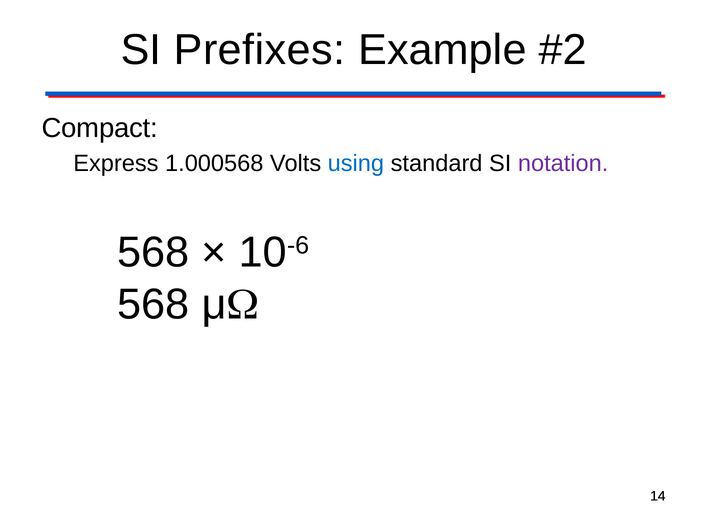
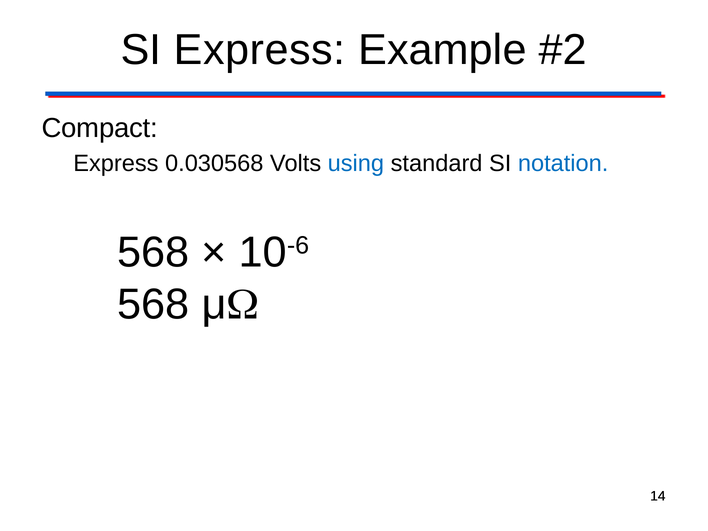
SI Prefixes: Prefixes -> Express
1.000568: 1.000568 -> 0.030568
notation colour: purple -> blue
